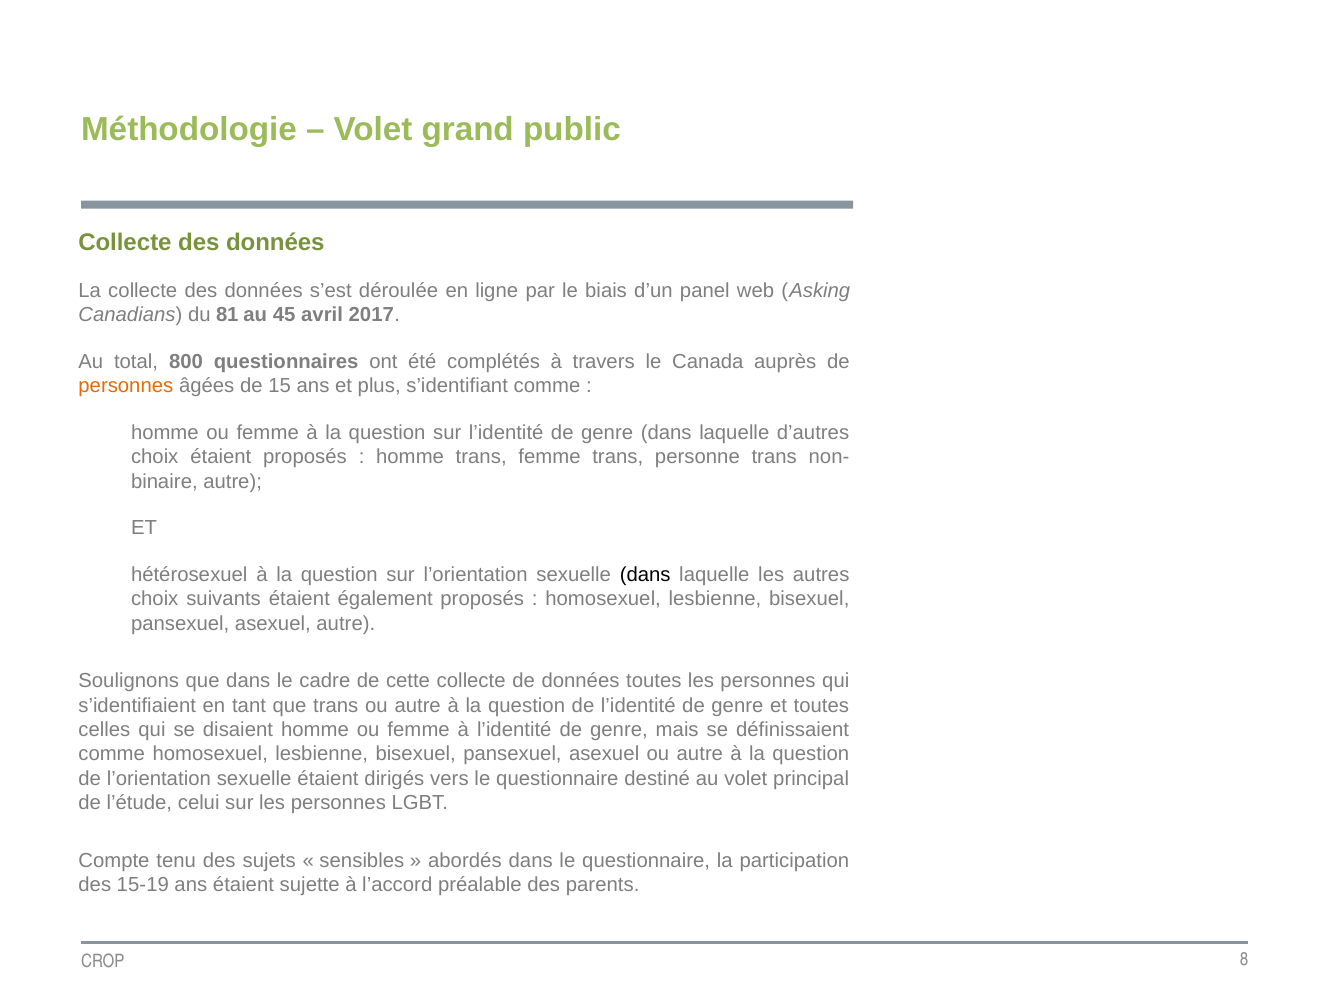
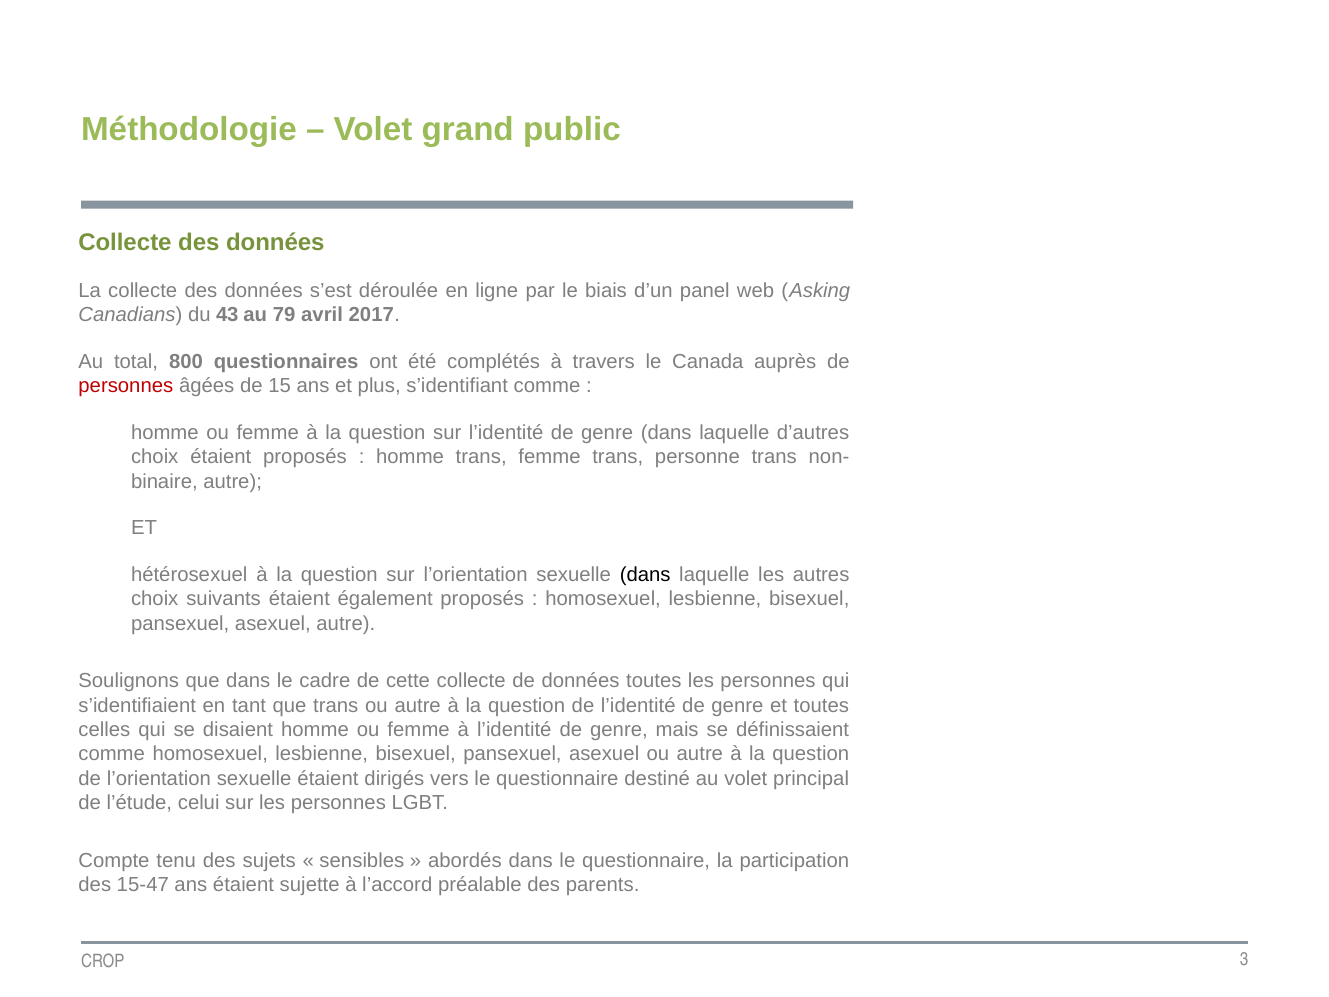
81: 81 -> 43
45: 45 -> 79
personnes at (126, 386) colour: orange -> red
15-19: 15-19 -> 15-47
8: 8 -> 3
